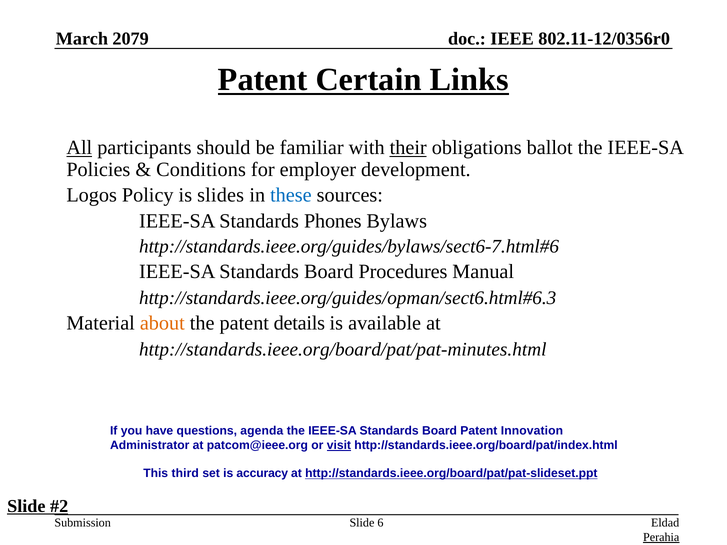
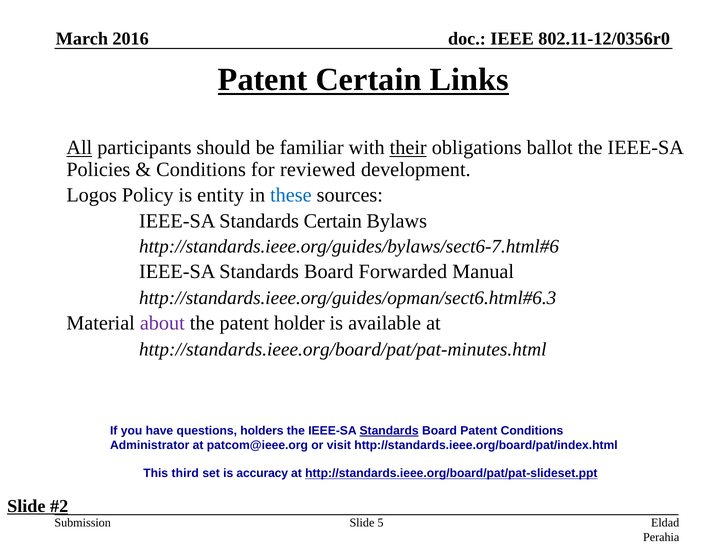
2079: 2079 -> 2016
employer: employer -> reviewed
slides: slides -> entity
Standards Phones: Phones -> Certain
Procedures: Procedures -> Forwarded
about colour: orange -> purple
details: details -> holder
agenda: agenda -> holders
Standards at (389, 431) underline: none -> present
Patent Innovation: Innovation -> Conditions
visit underline: present -> none
6: 6 -> 5
Perahia underline: present -> none
